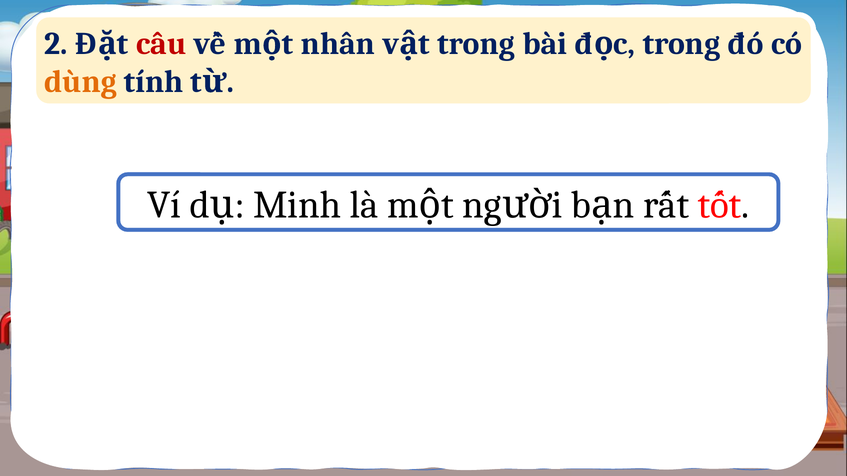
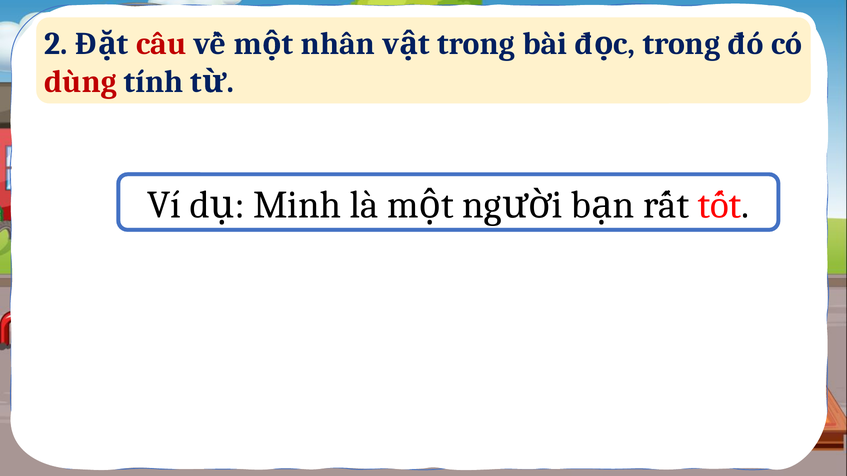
dùng colour: orange -> red
